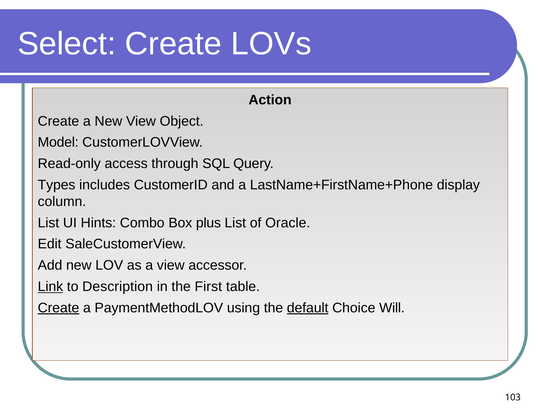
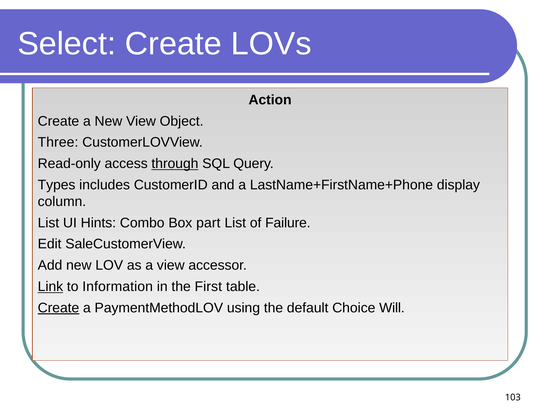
Model: Model -> Three
through underline: none -> present
plus: plus -> part
Oracle: Oracle -> Failure
Description: Description -> Information
default underline: present -> none
